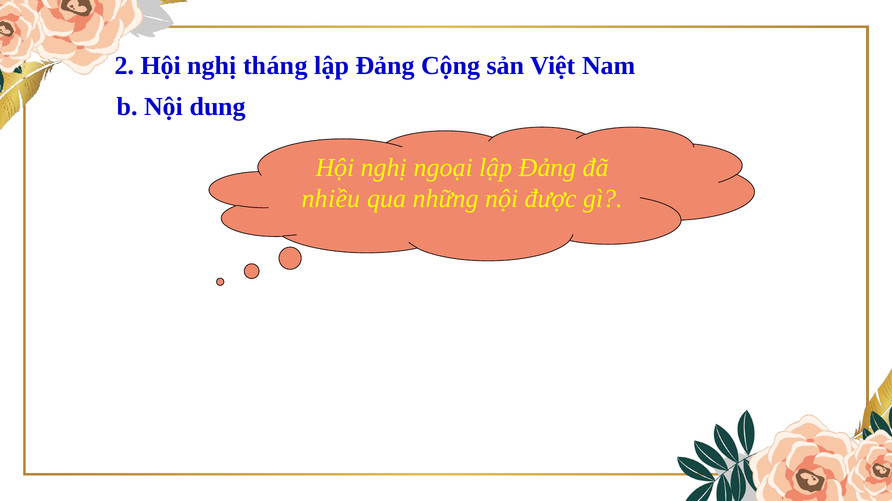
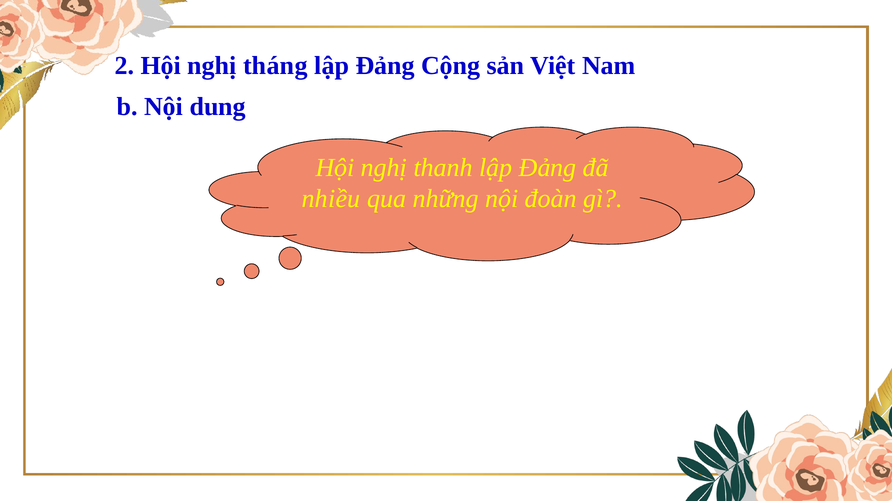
ngoại: ngoại -> thanh
được: được -> đoàn
